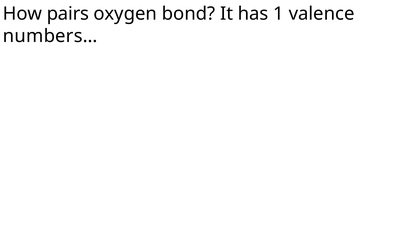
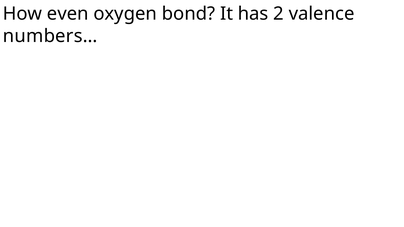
pairs: pairs -> even
1: 1 -> 2
